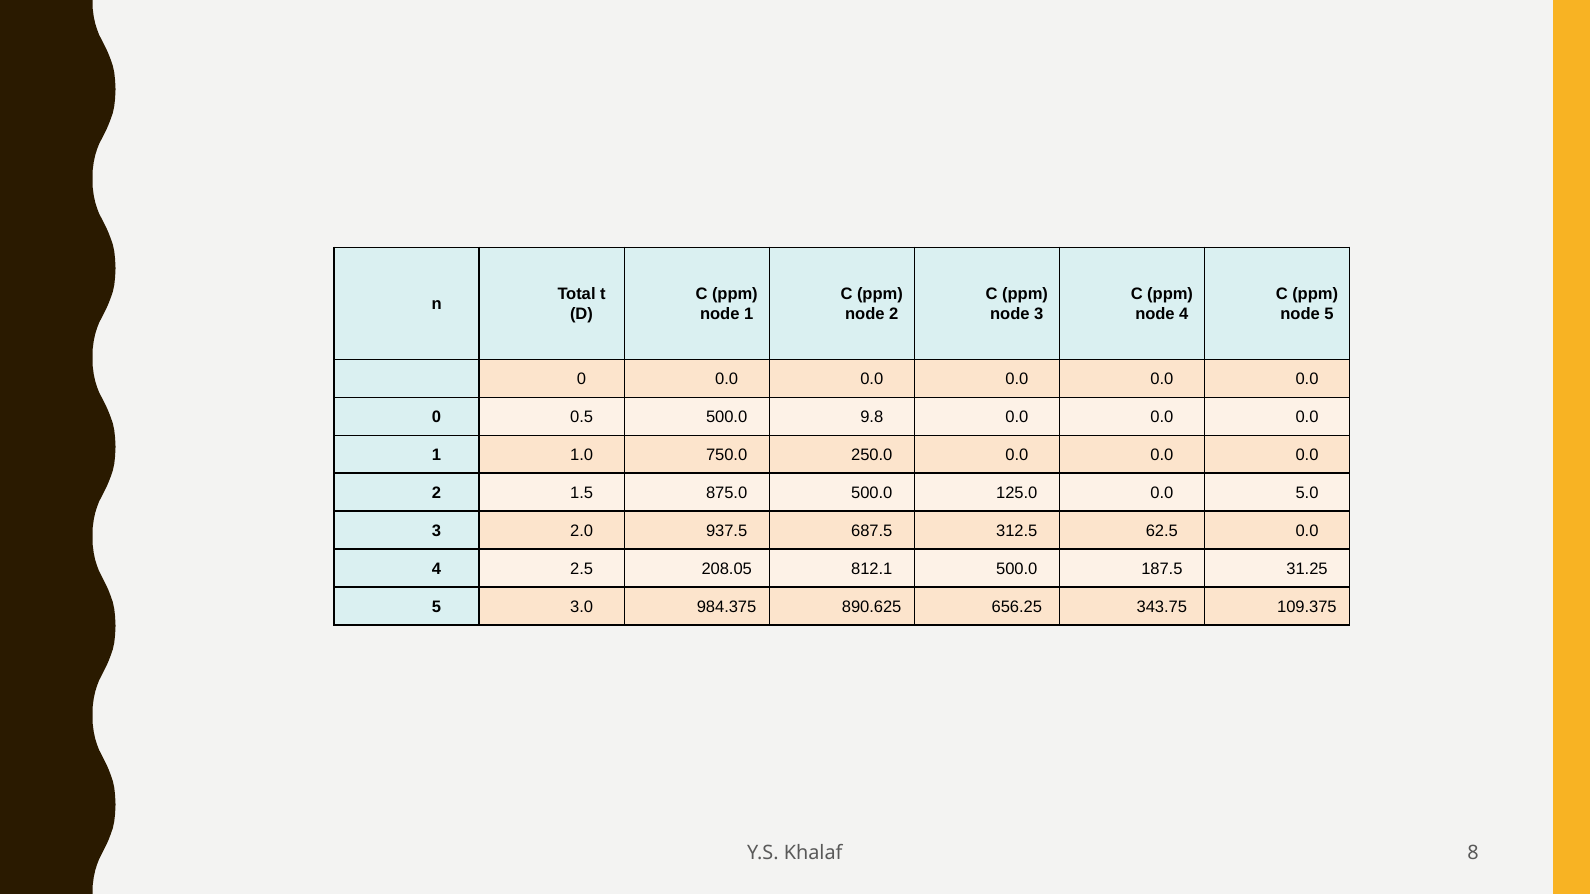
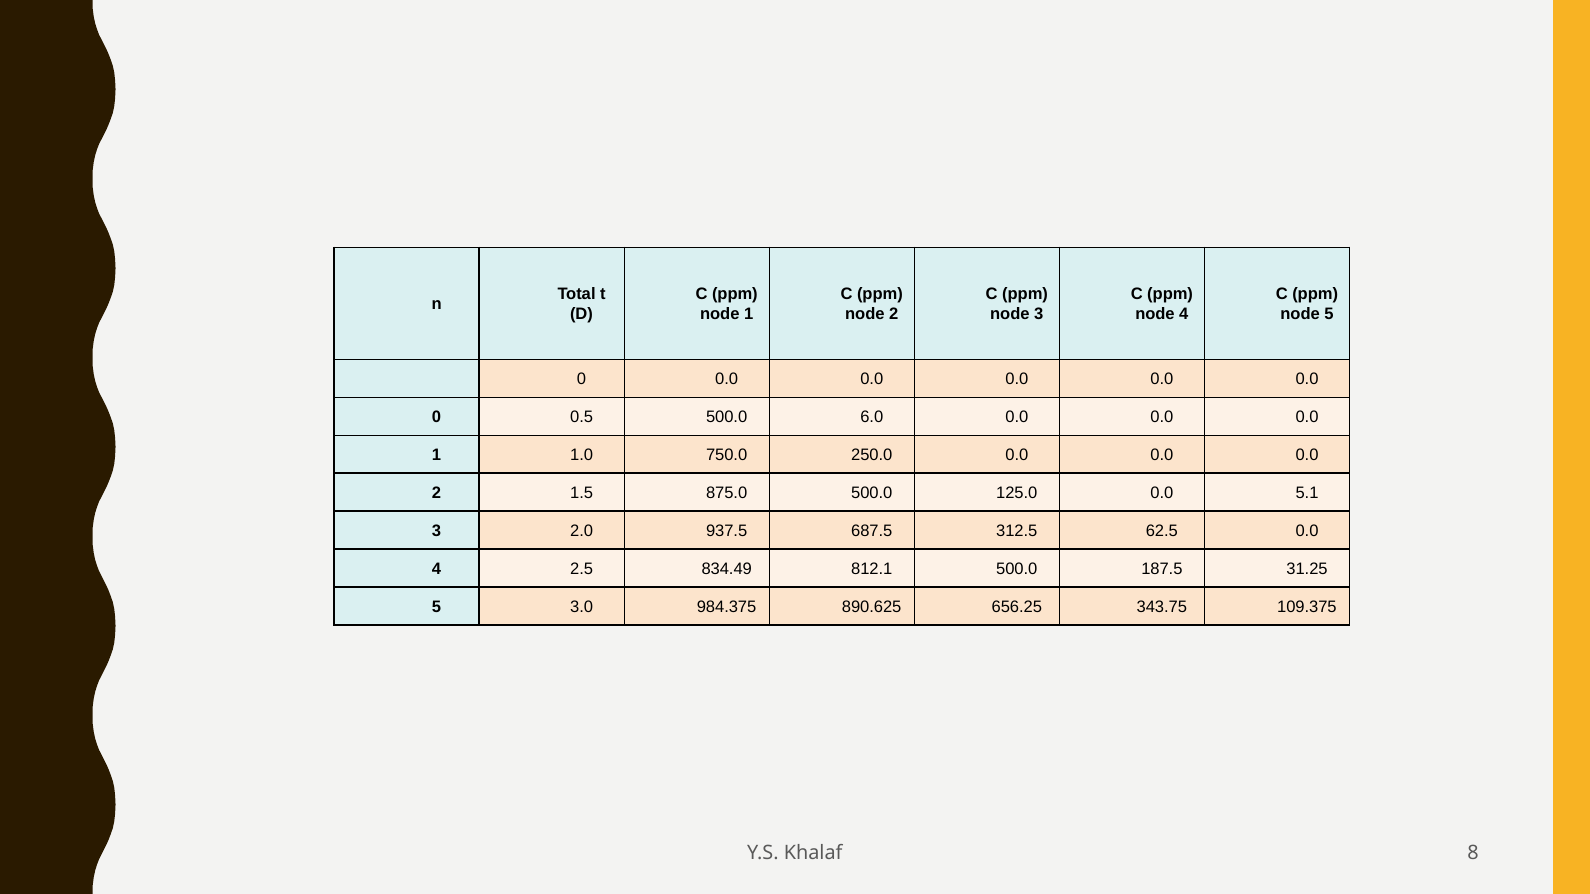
9.8: 9.8 -> 6.0
5.0: 5.0 -> 5.1
208.05: 208.05 -> 834.49
